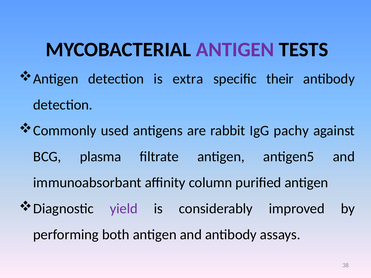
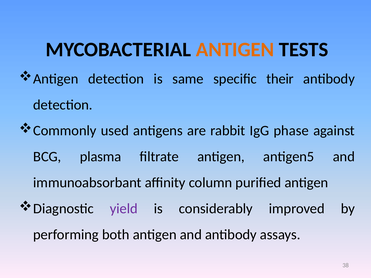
ANTIGEN at (235, 50) colour: purple -> orange
extra: extra -> same
pachy: pachy -> phase
